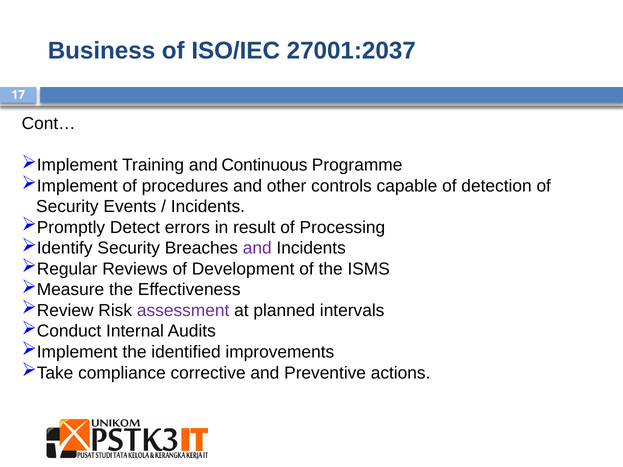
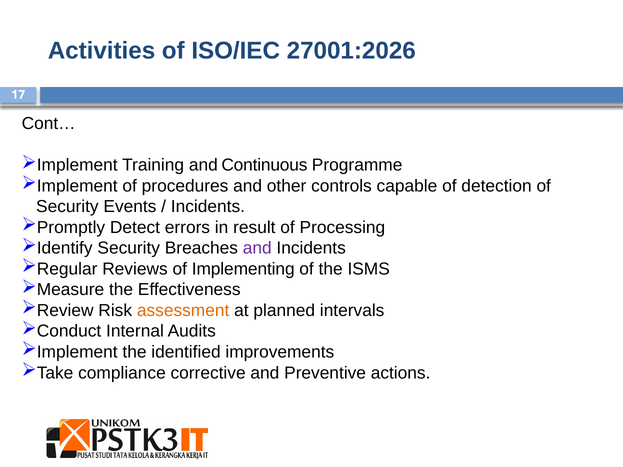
Business: Business -> Activities
27001:2037: 27001:2037 -> 27001:2026
Development: Development -> Implementing
assessment colour: purple -> orange
